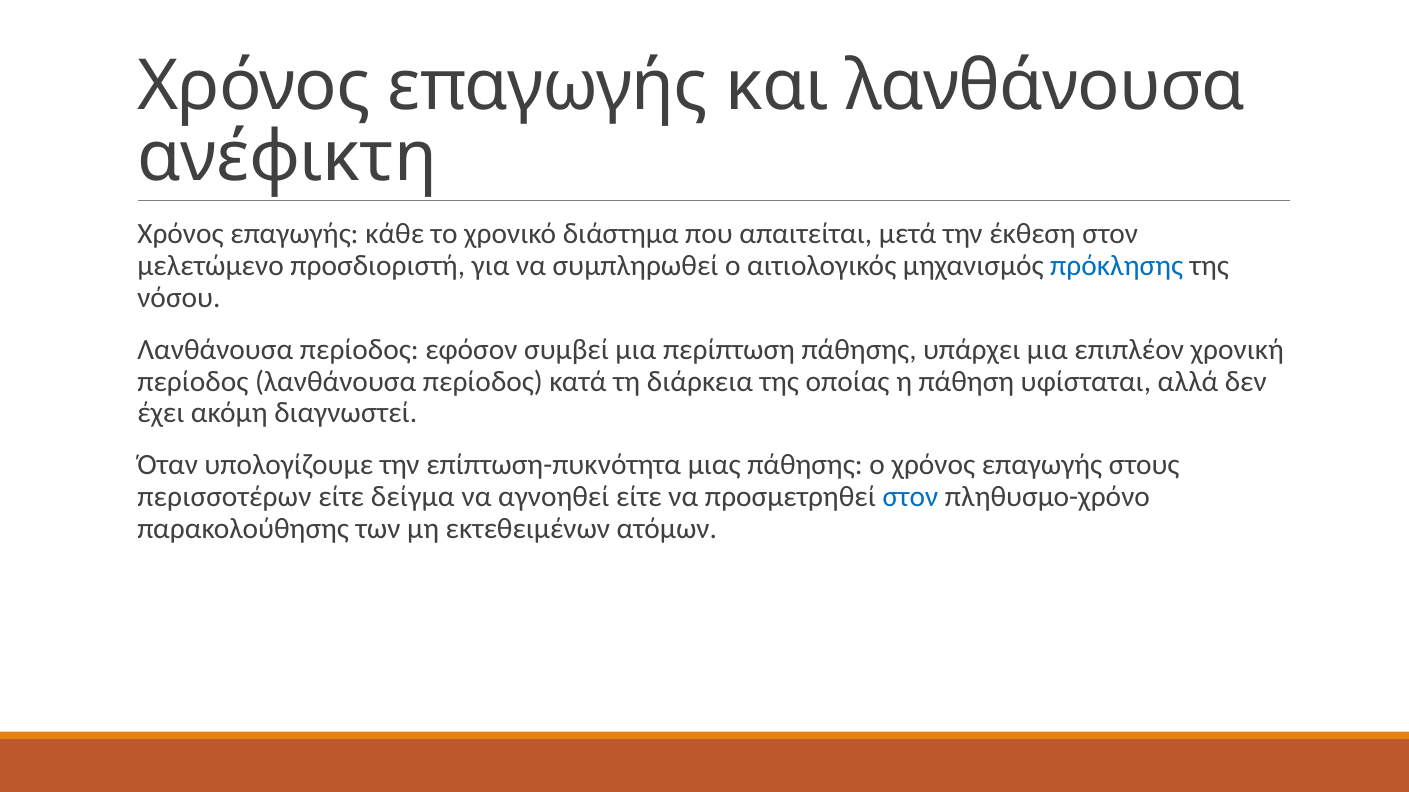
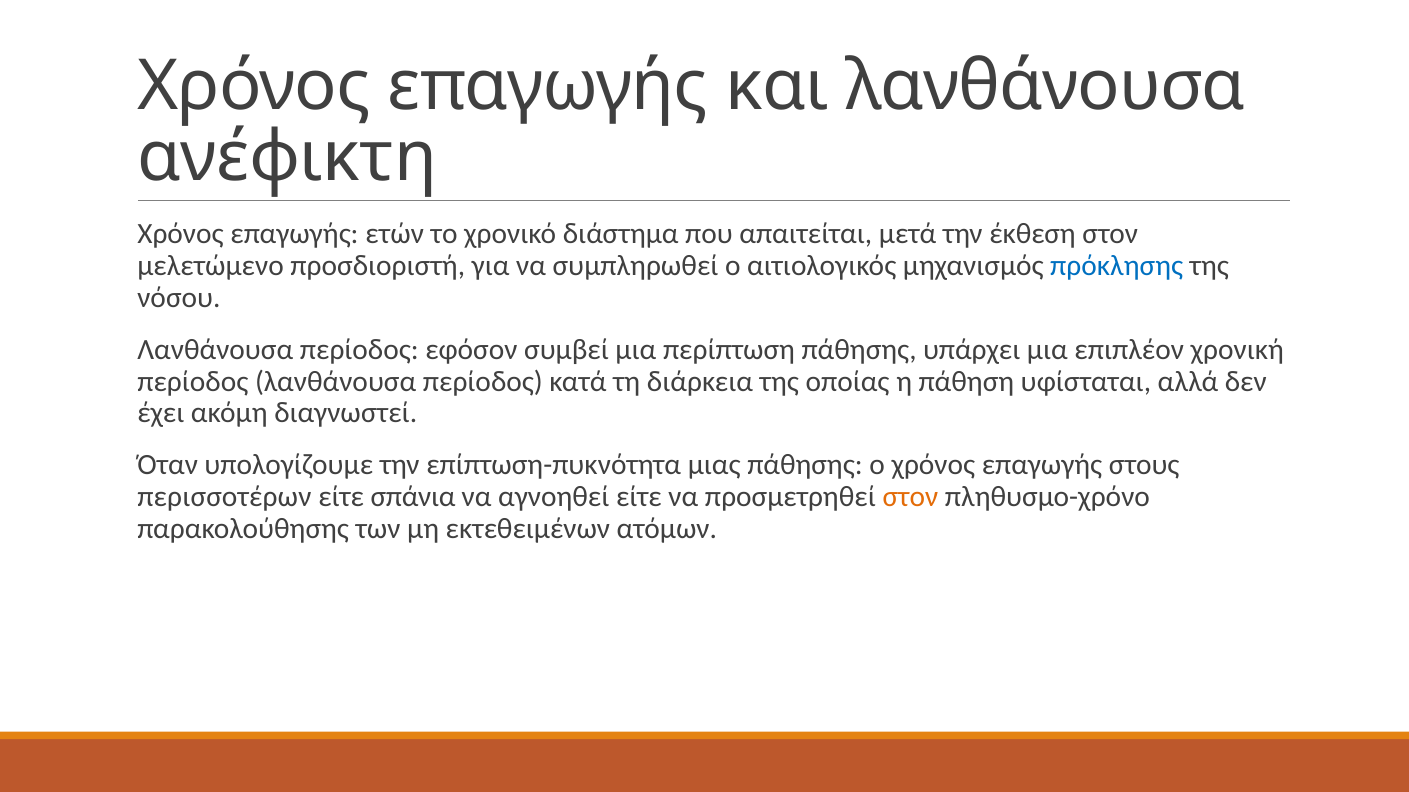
κάθε: κάθε -> ετών
δείγμα: δείγμα -> σπάνια
στον at (910, 497) colour: blue -> orange
